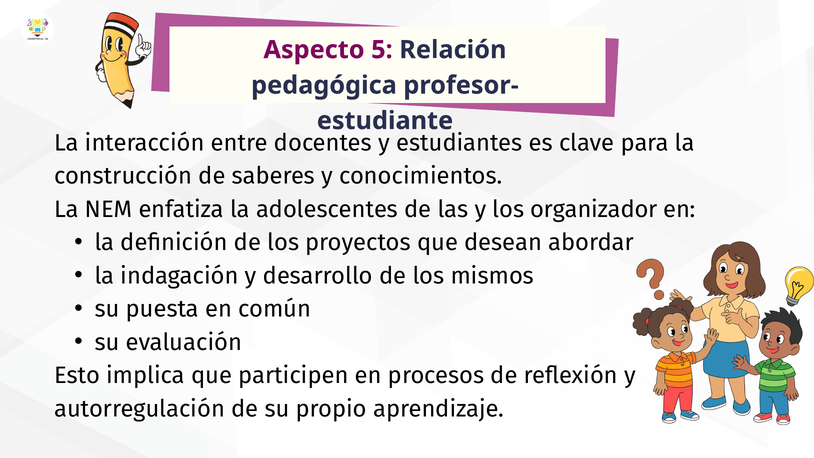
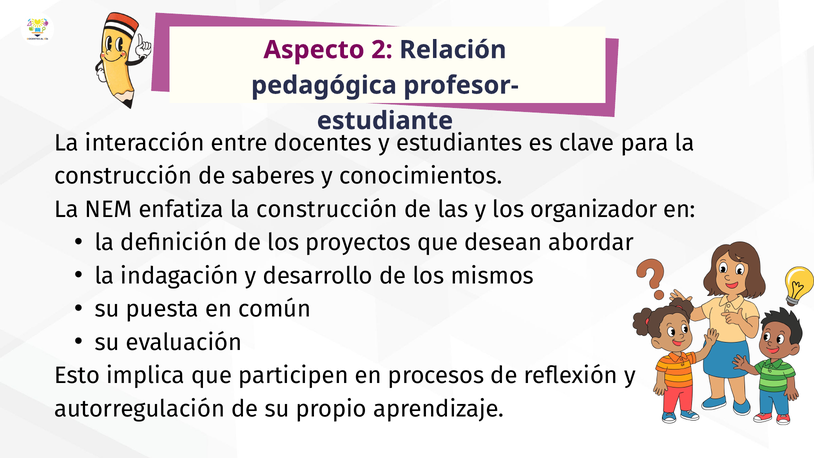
5: 5 -> 2
enfatiza la adolescentes: adolescentes -> construcción
